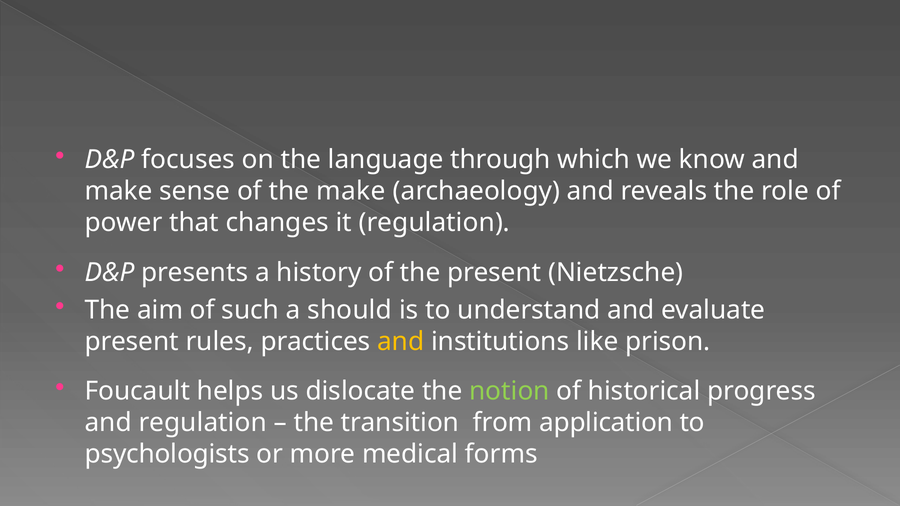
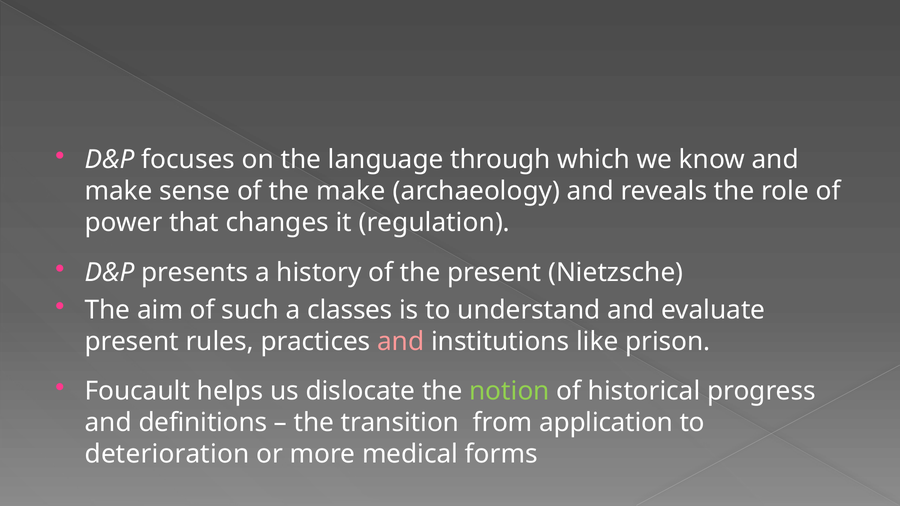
should: should -> classes
and at (401, 342) colour: yellow -> pink
and regulation: regulation -> definitions
psychologists: psychologists -> deterioration
